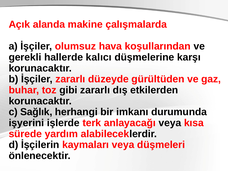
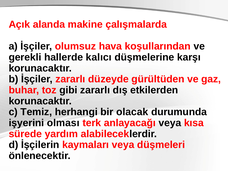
Sağlık: Sağlık -> Temiz
imkanı: imkanı -> olacak
işlerde: işlerde -> olması
